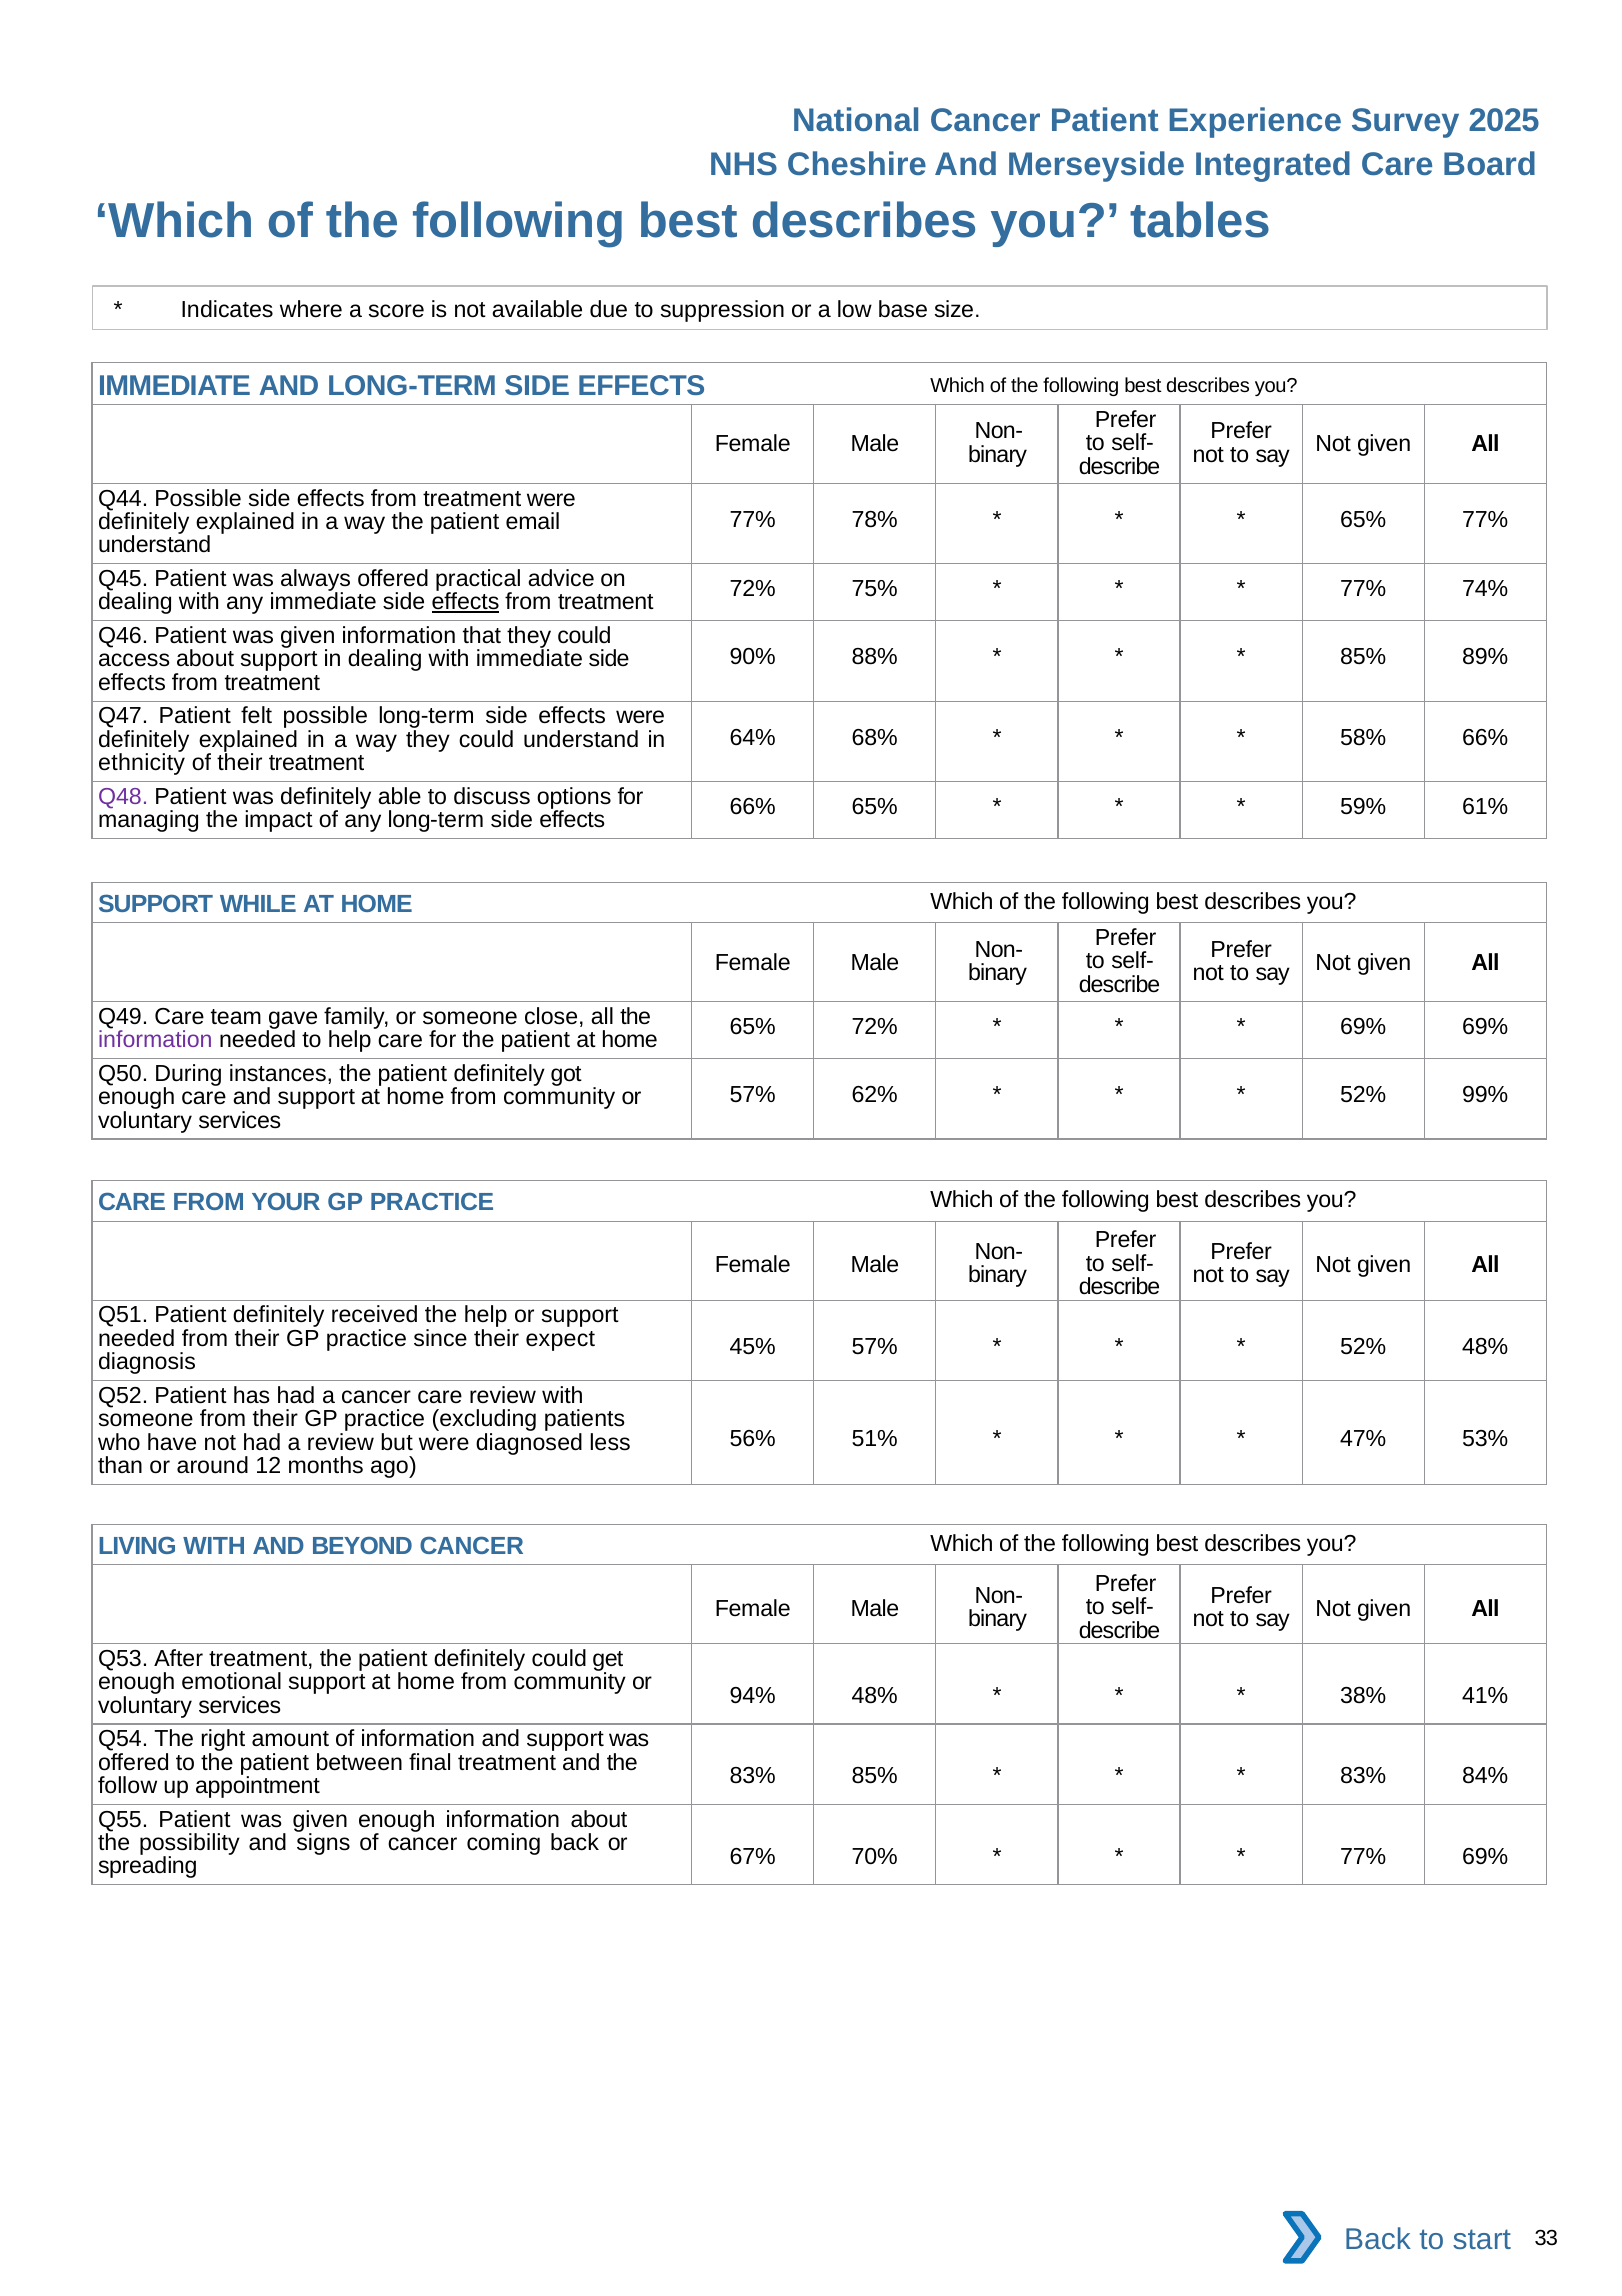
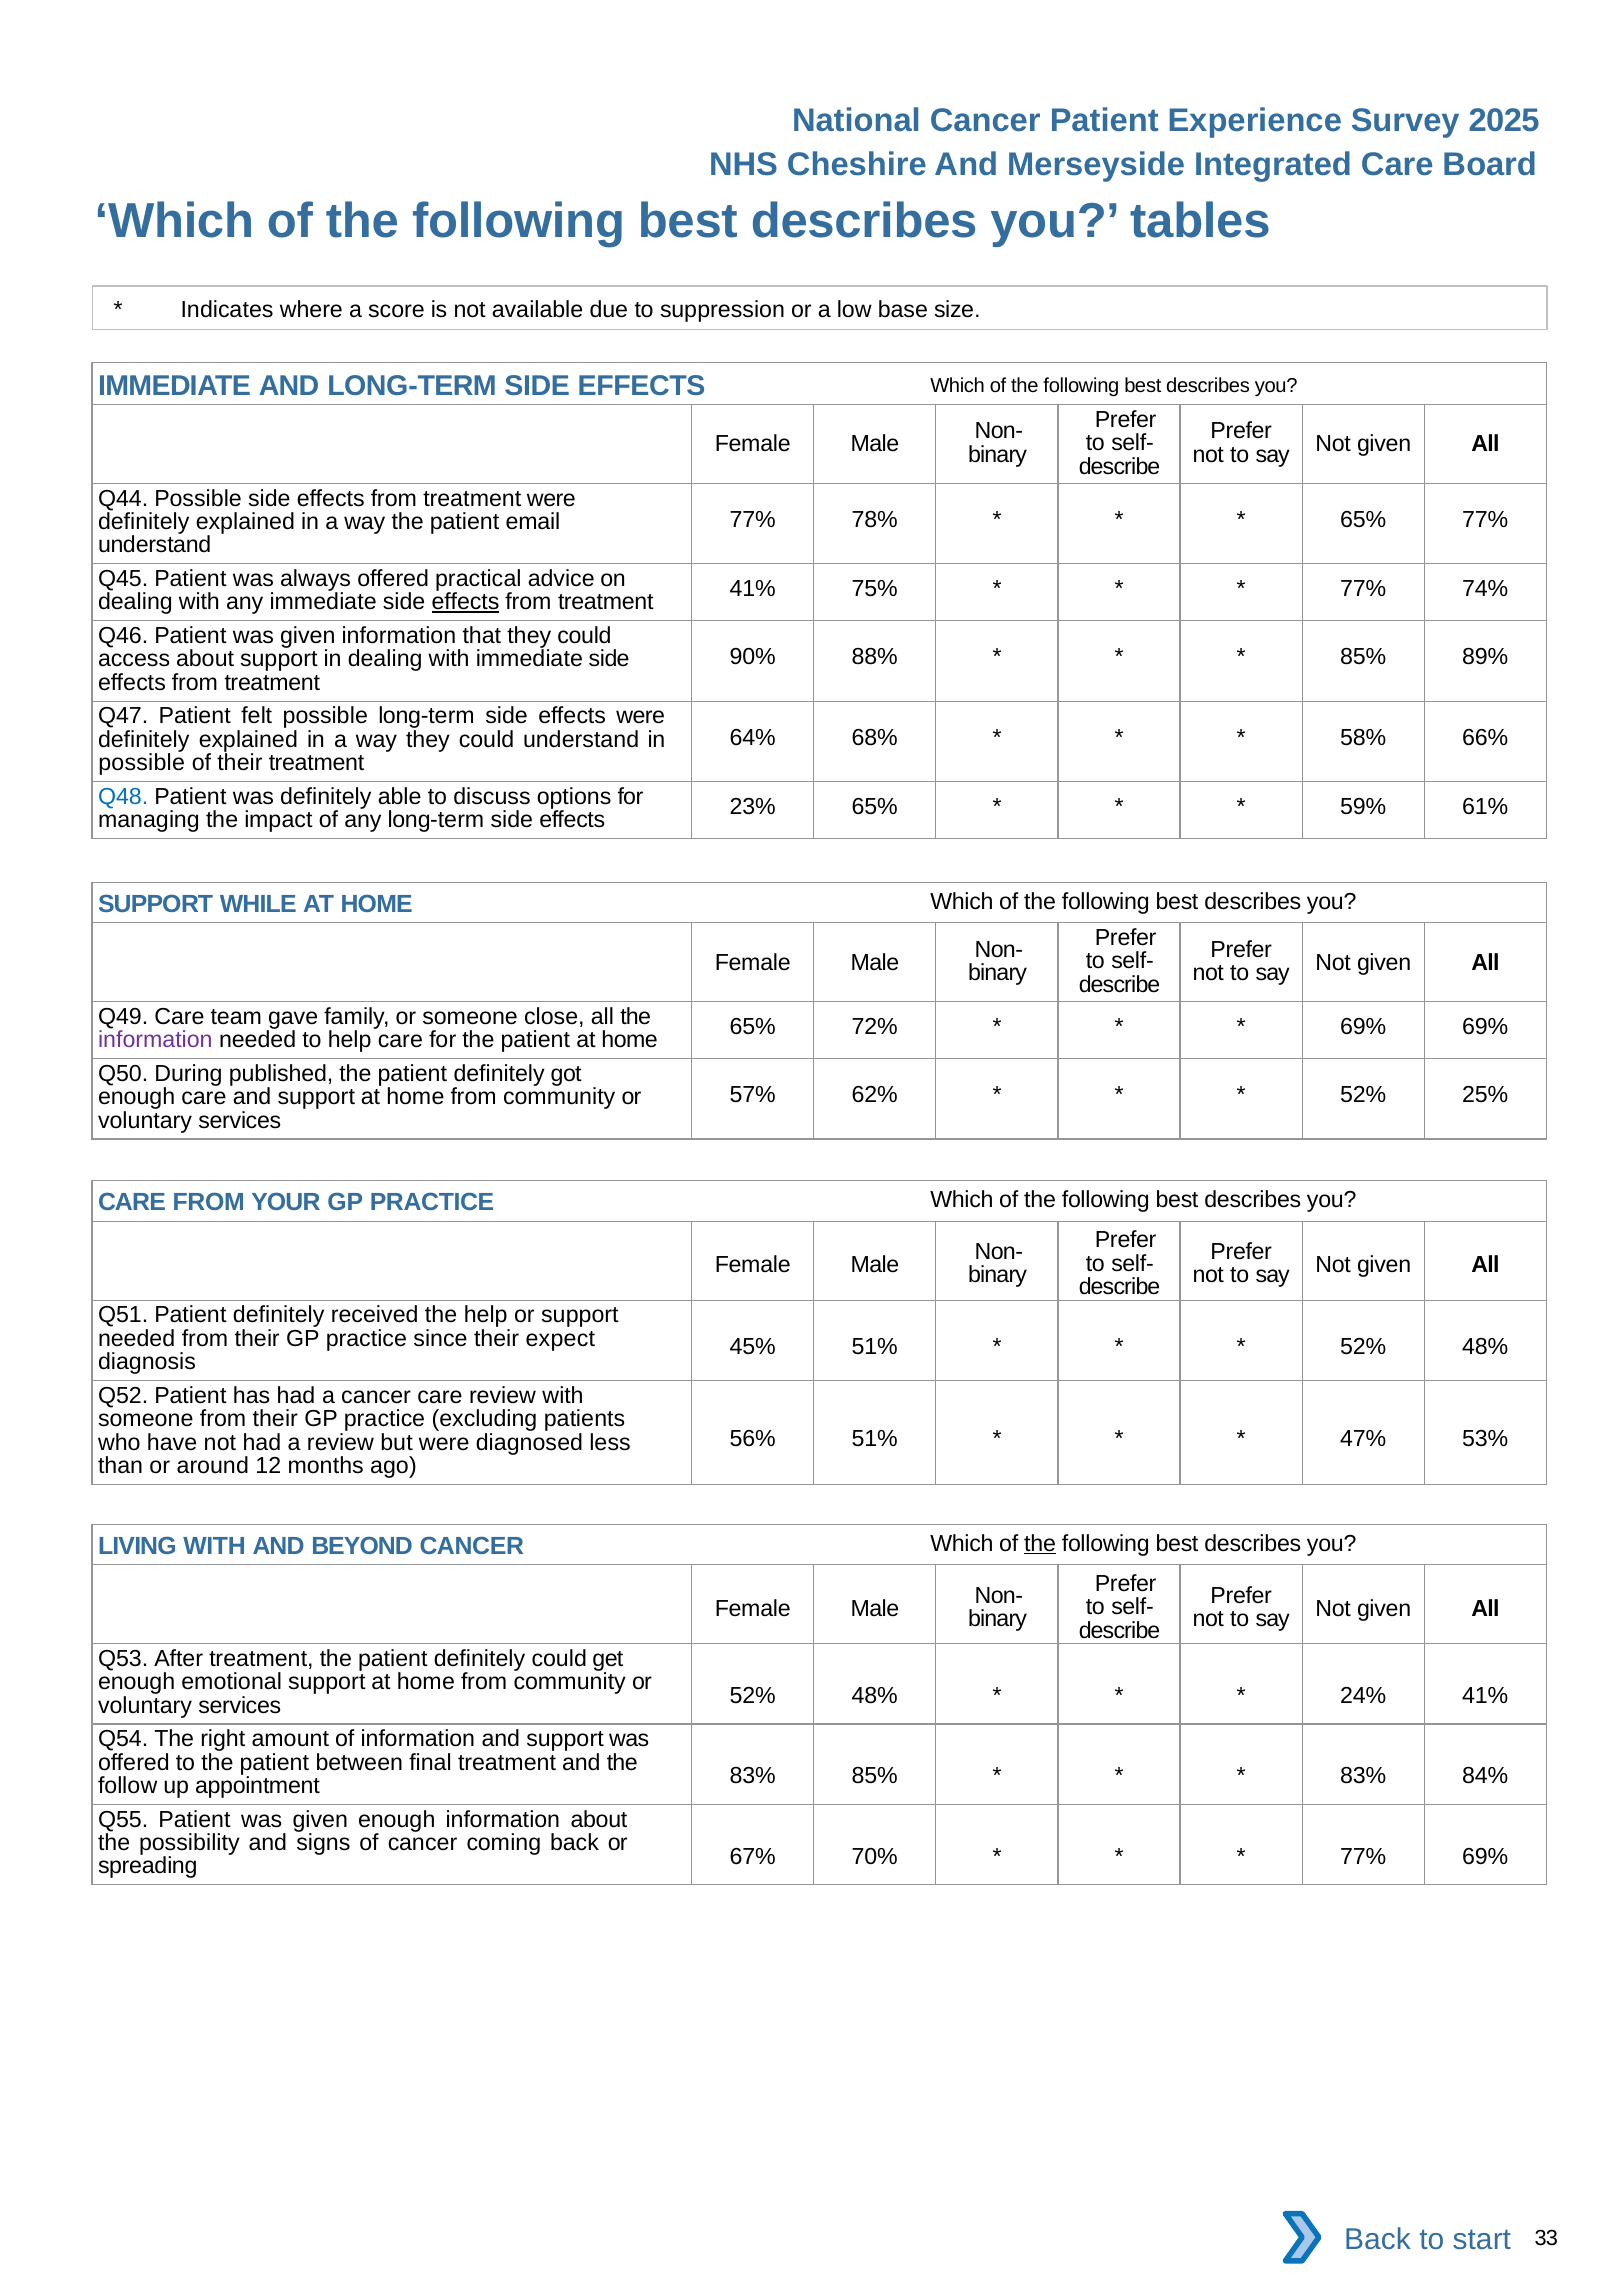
72% at (753, 588): 72% -> 41%
ethnicity at (142, 763): ethnicity -> possible
Q48 colour: purple -> blue
66% at (753, 806): 66% -> 23%
instances: instances -> published
99%: 99% -> 25%
45% 57%: 57% -> 51%
the at (1040, 1543) underline: none -> present
services 94%: 94% -> 52%
38%: 38% -> 24%
